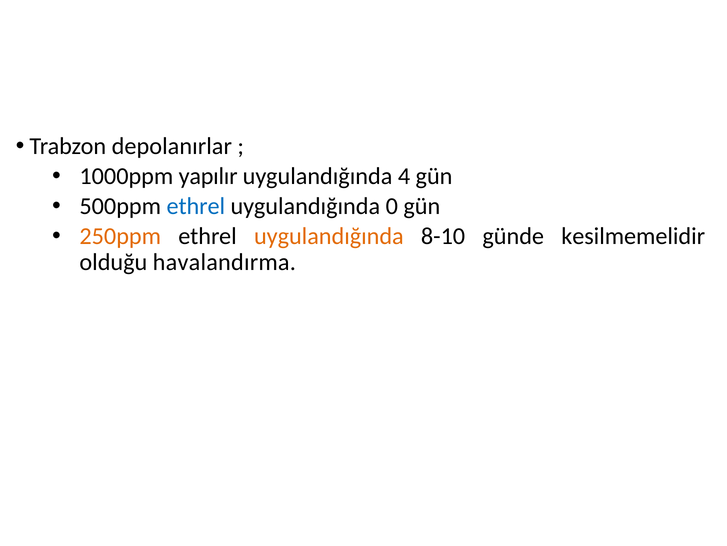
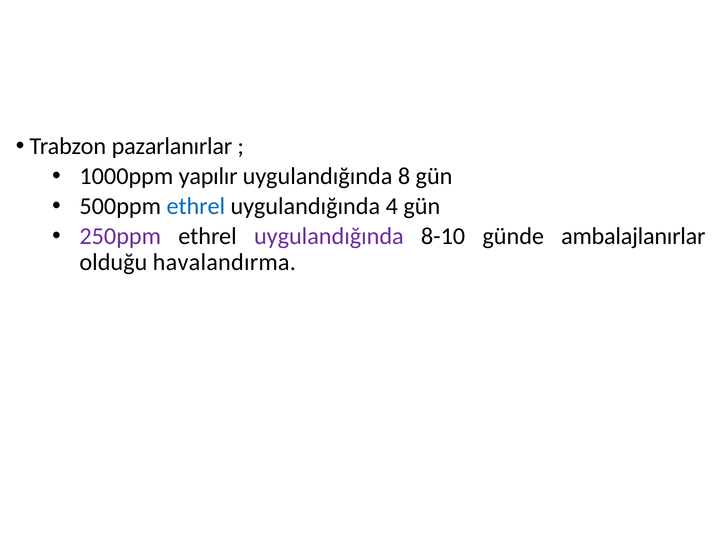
depolanırlar: depolanırlar -> pazarlanırlar
4: 4 -> 8
0: 0 -> 4
250ppm colour: orange -> purple
uygulandığında at (329, 236) colour: orange -> purple
kesilmemelidir: kesilmemelidir -> ambalajlanırlar
